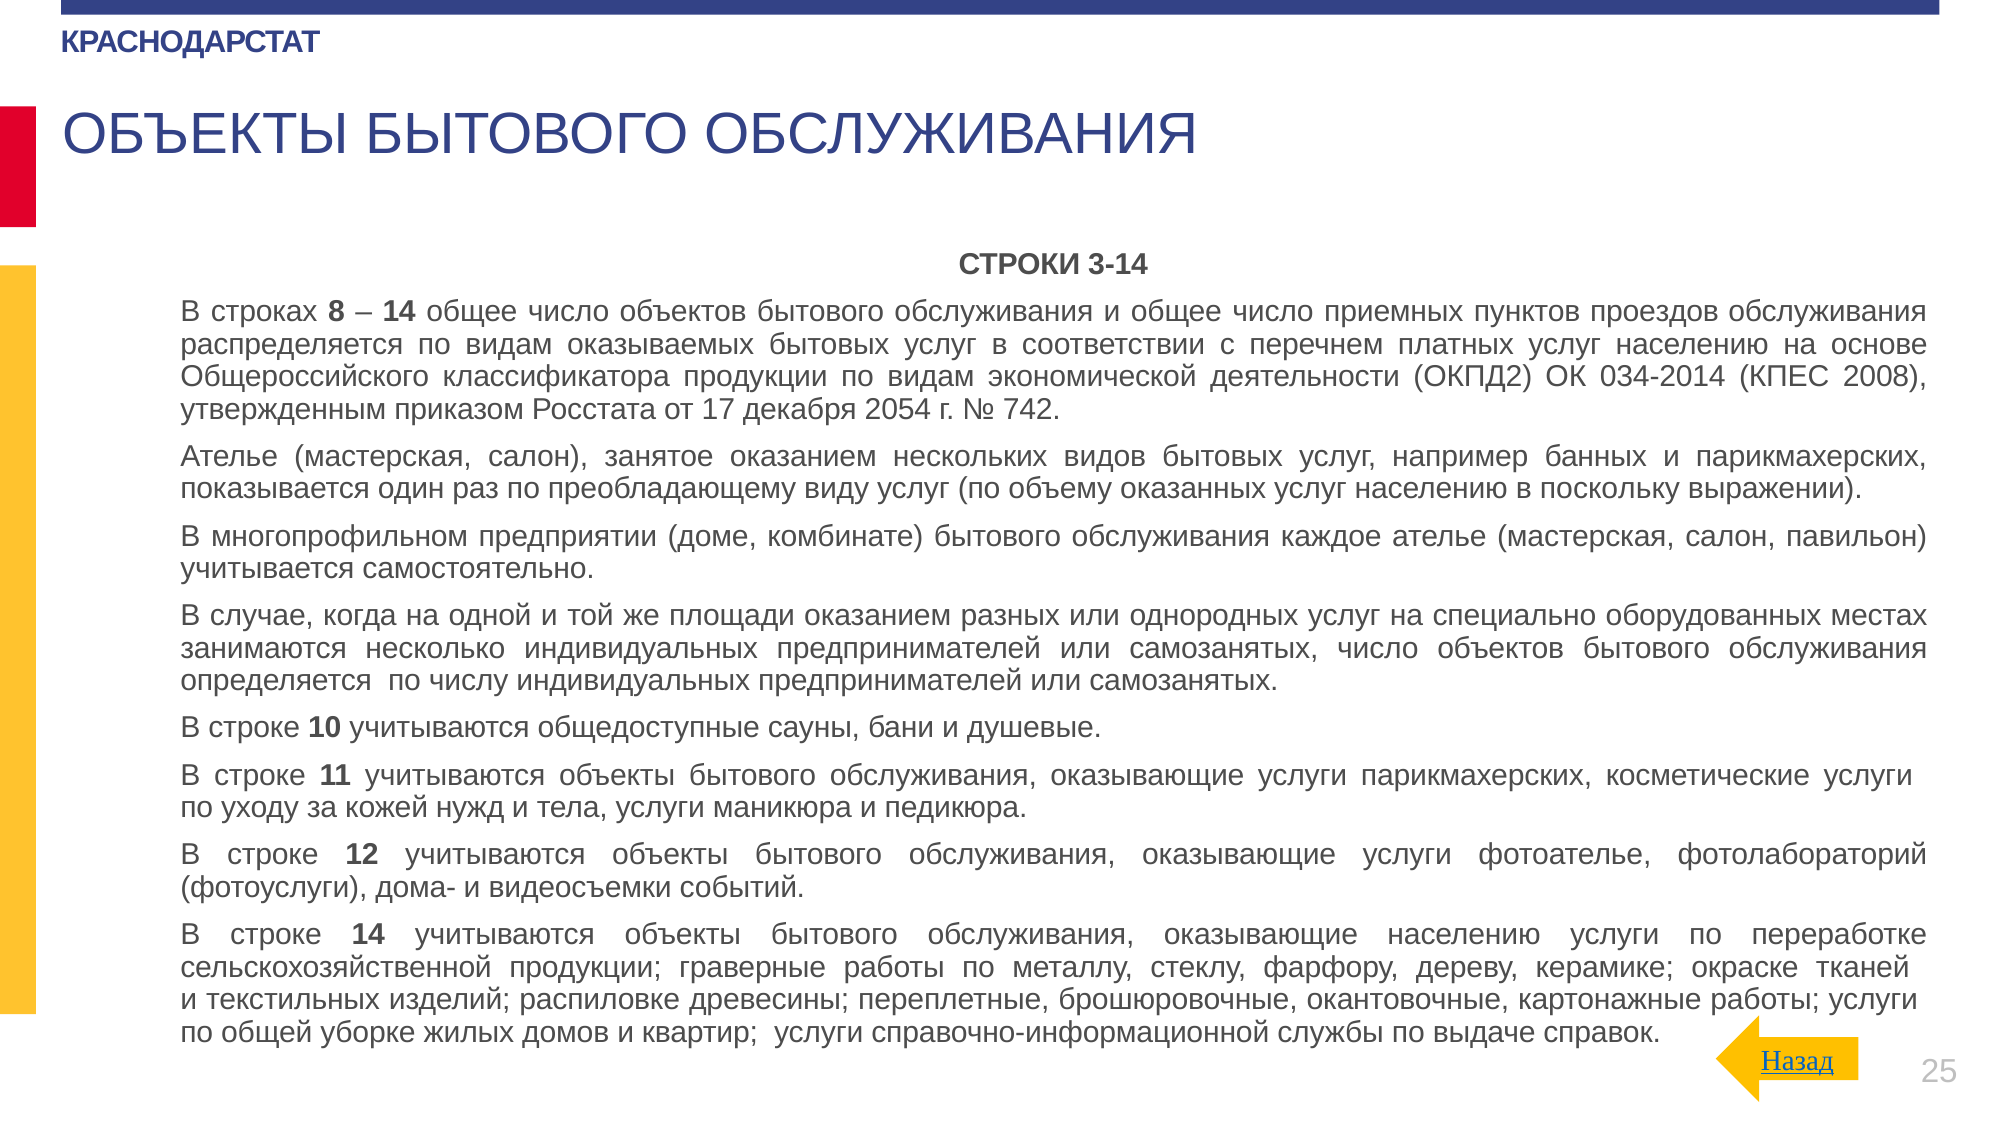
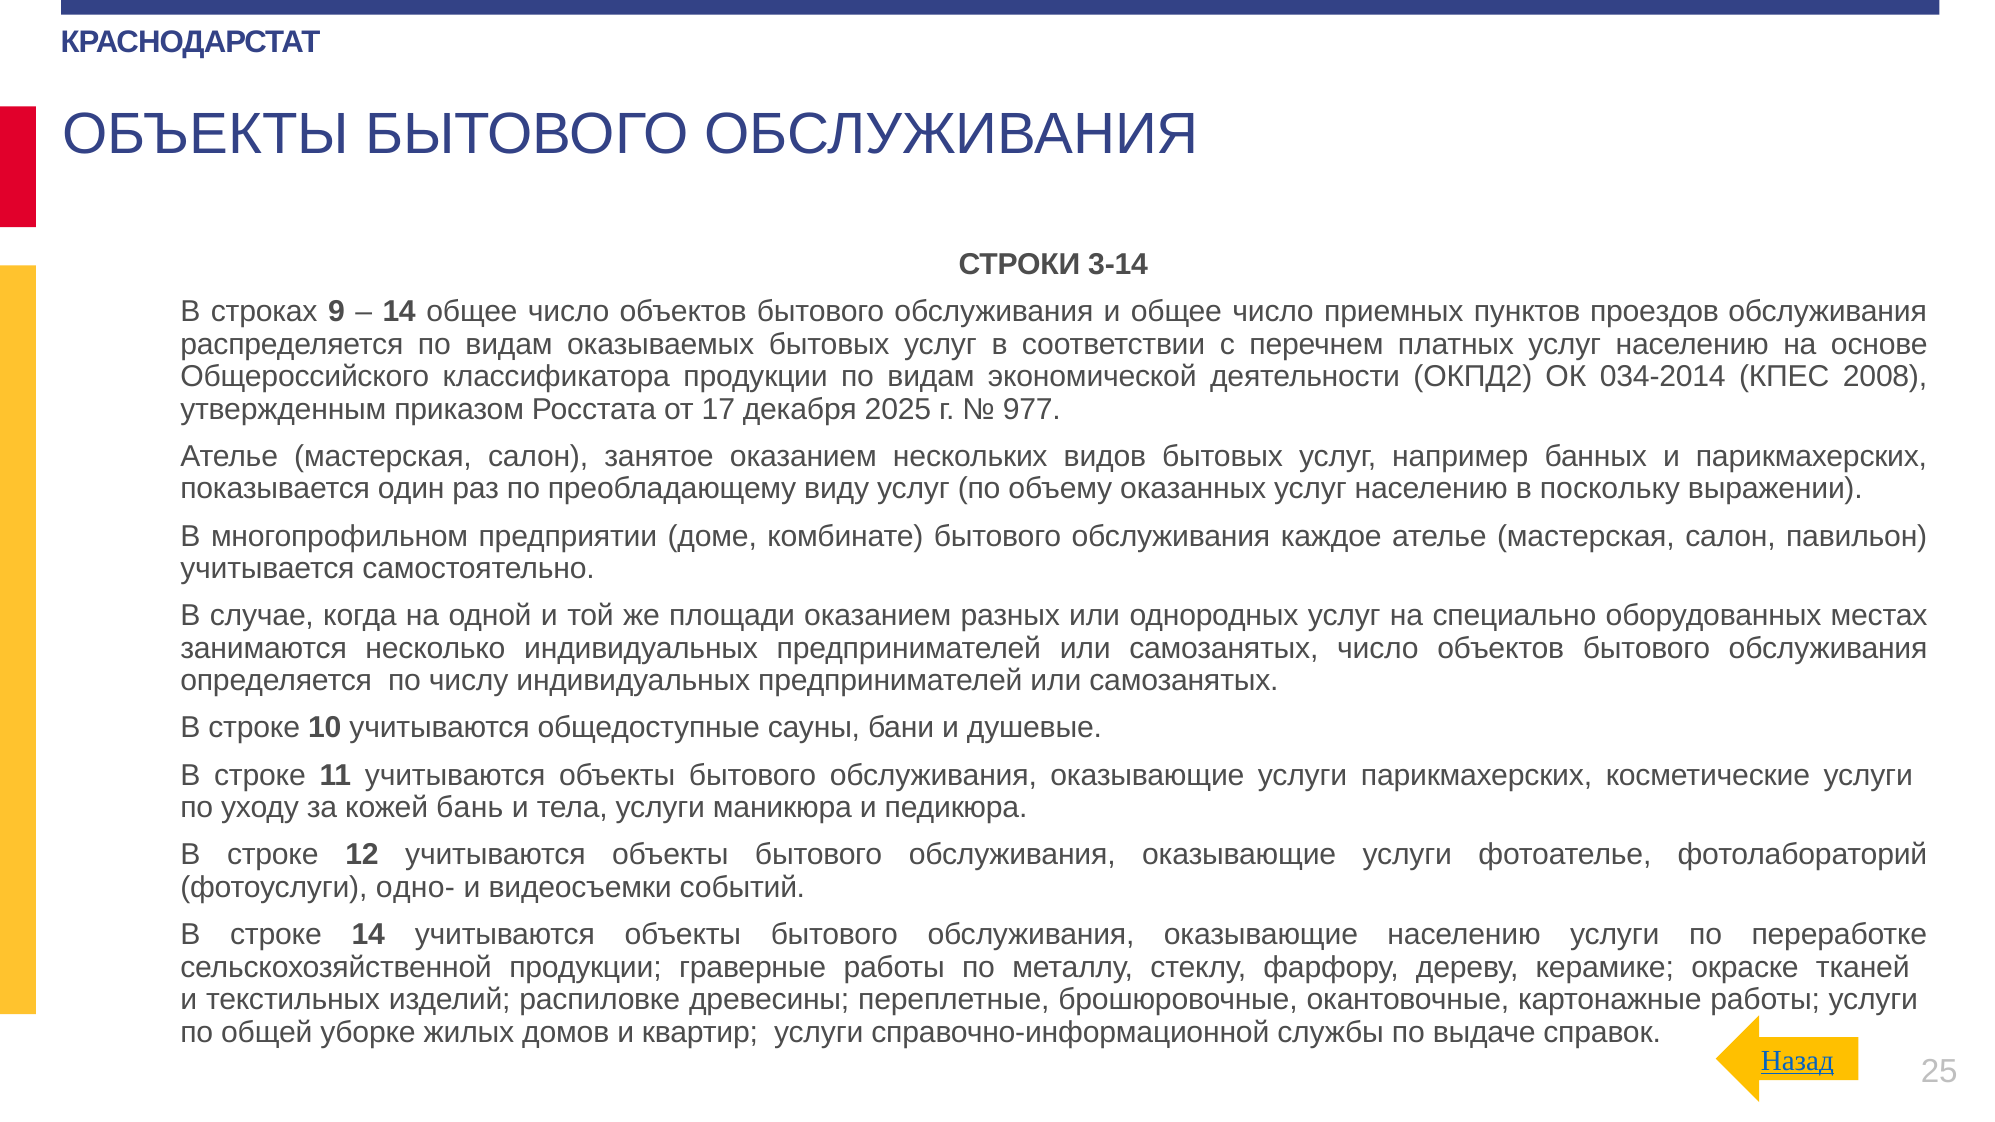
8: 8 -> 9
2054: 2054 -> 2025
742: 742 -> 977
нужд: нужд -> бань
дома-: дома- -> одно-
